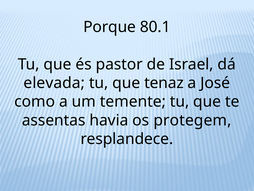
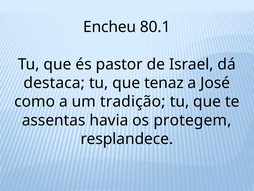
Porque: Porque -> Encheu
elevada: elevada -> destaca
temente: temente -> tradição
